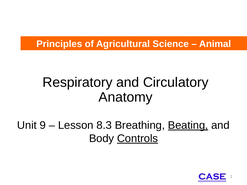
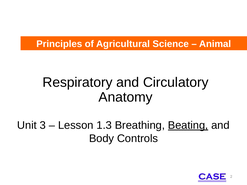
9: 9 -> 3
8.3: 8.3 -> 1.3
Controls underline: present -> none
